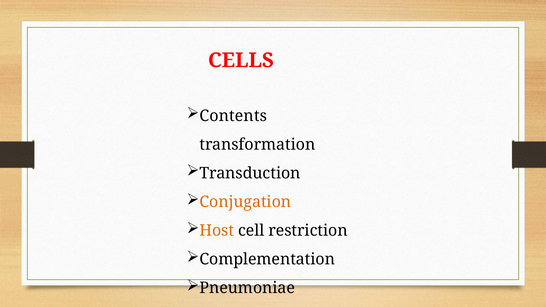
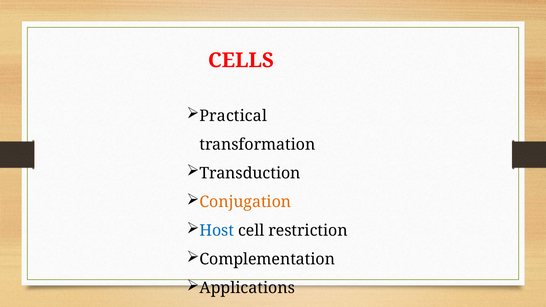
Contents: Contents -> Practical
Host colour: orange -> blue
Pneumoniae: Pneumoniae -> Applications
